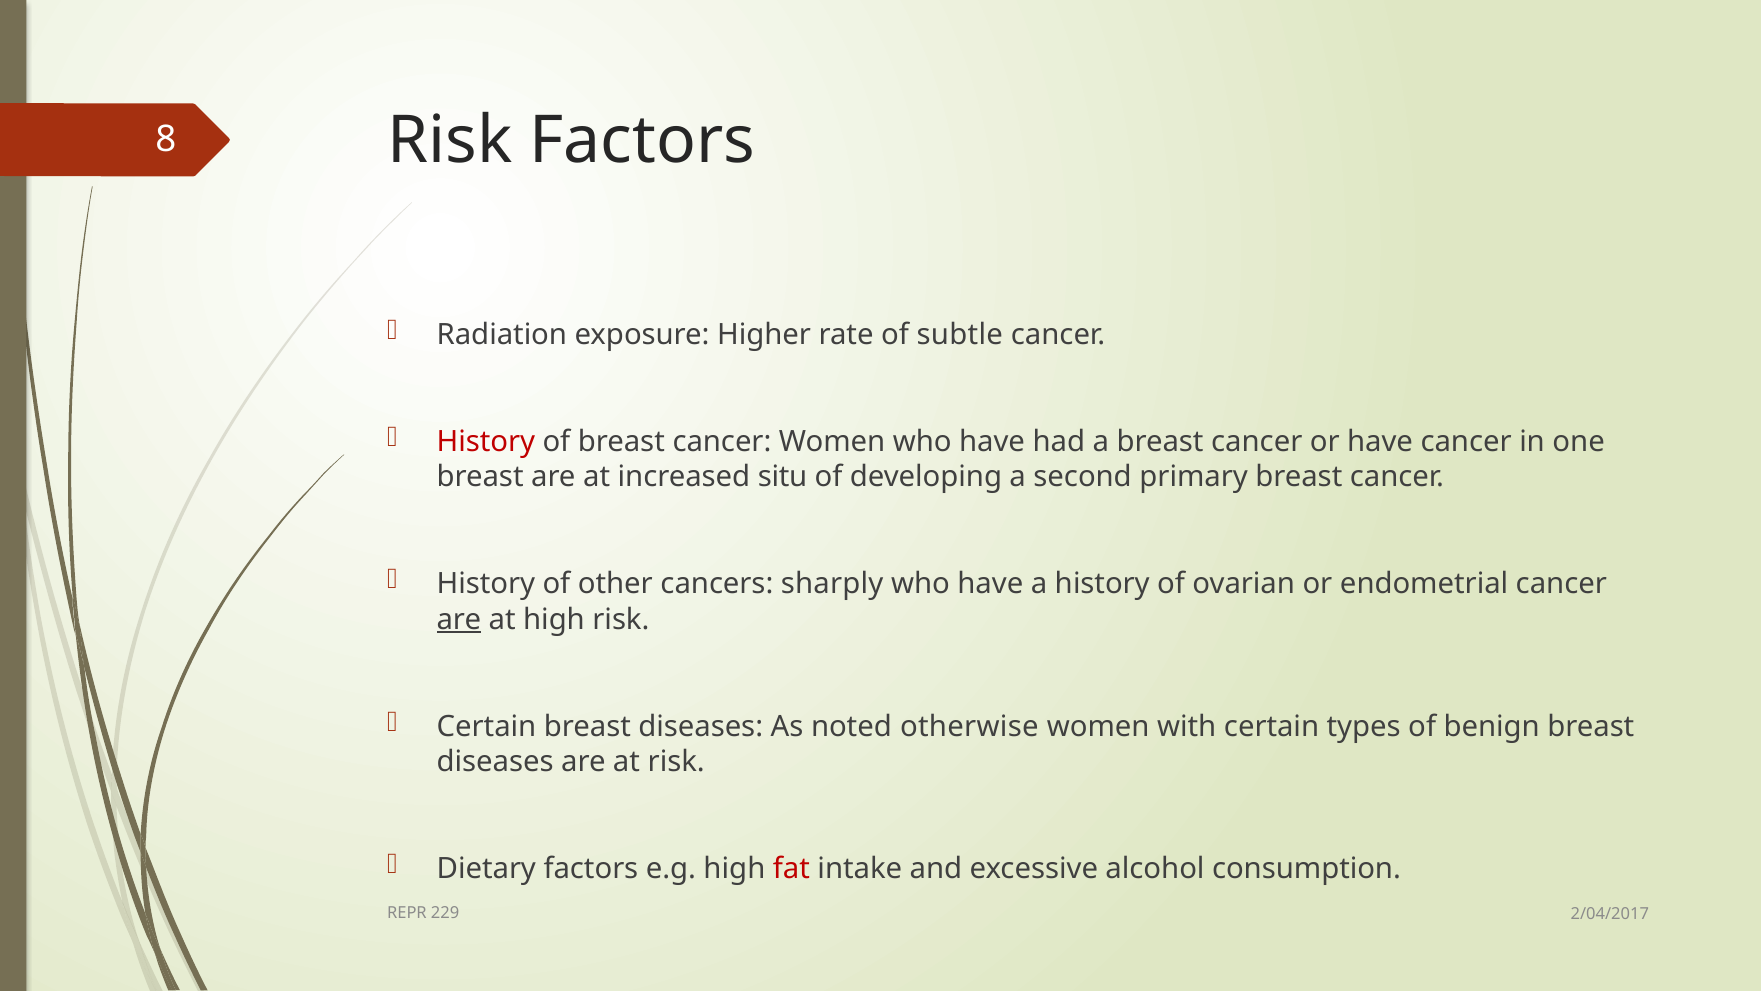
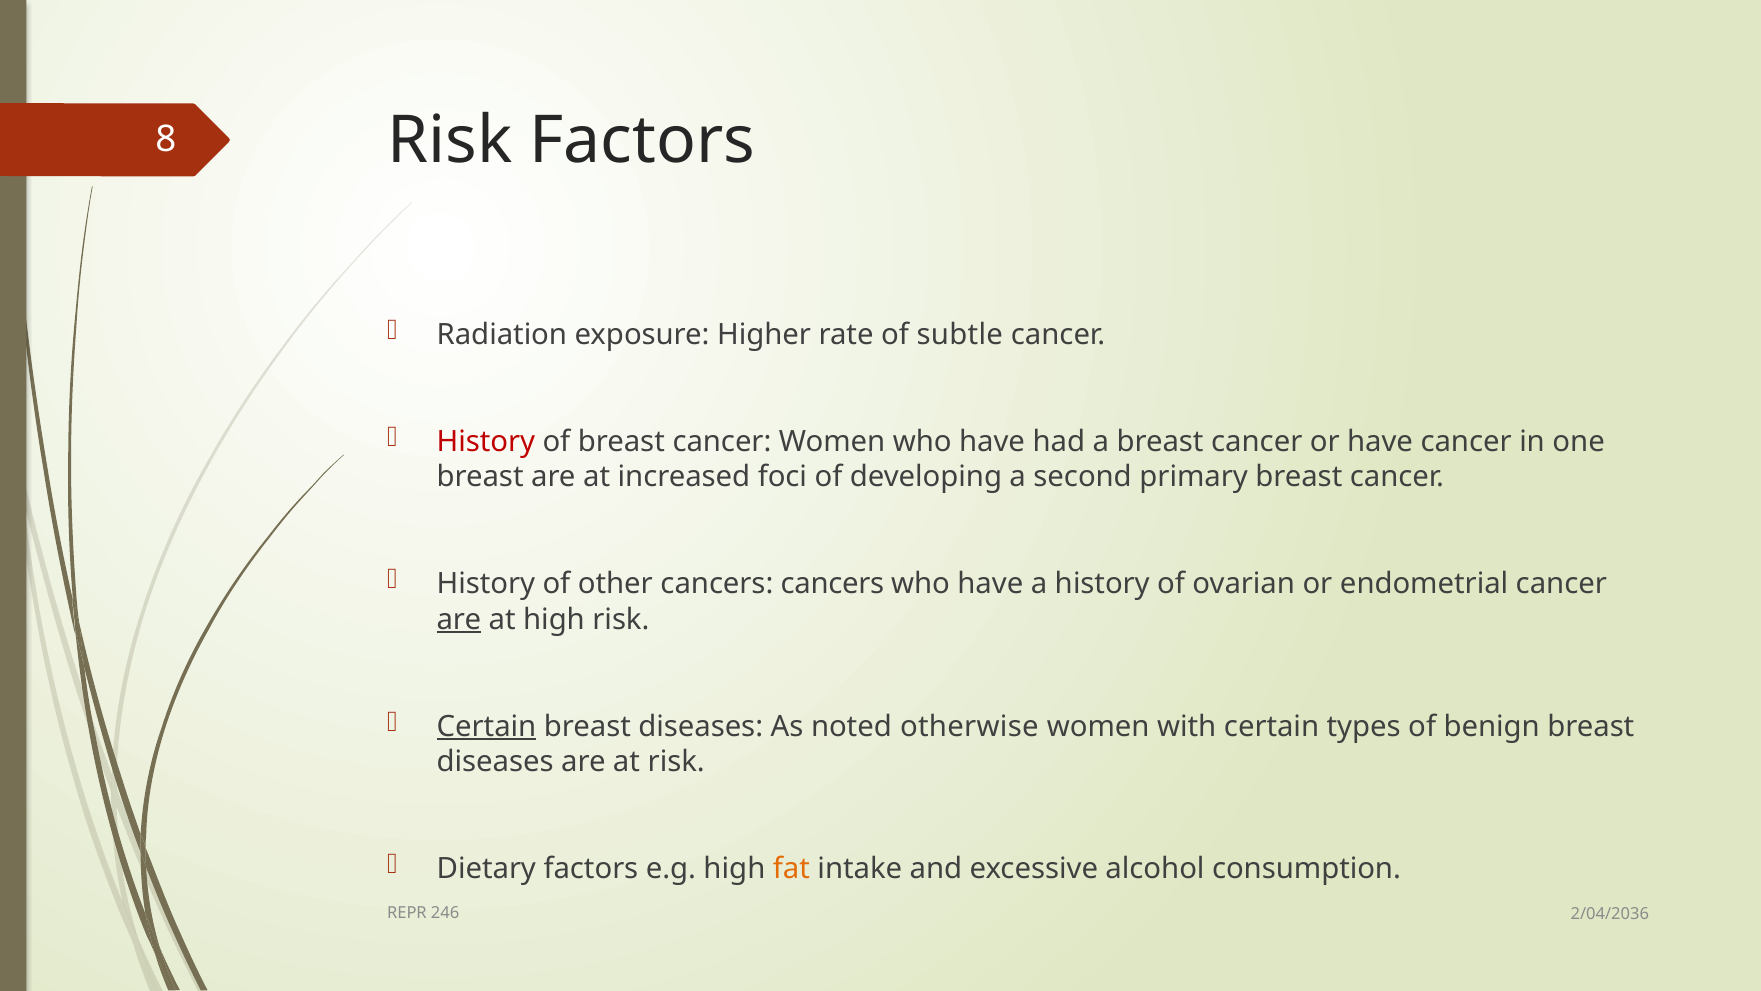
situ: situ -> foci
cancers sharply: sharply -> cancers
Certain at (487, 726) underline: none -> present
fat colour: red -> orange
229: 229 -> 246
2/04/2017: 2/04/2017 -> 2/04/2036
